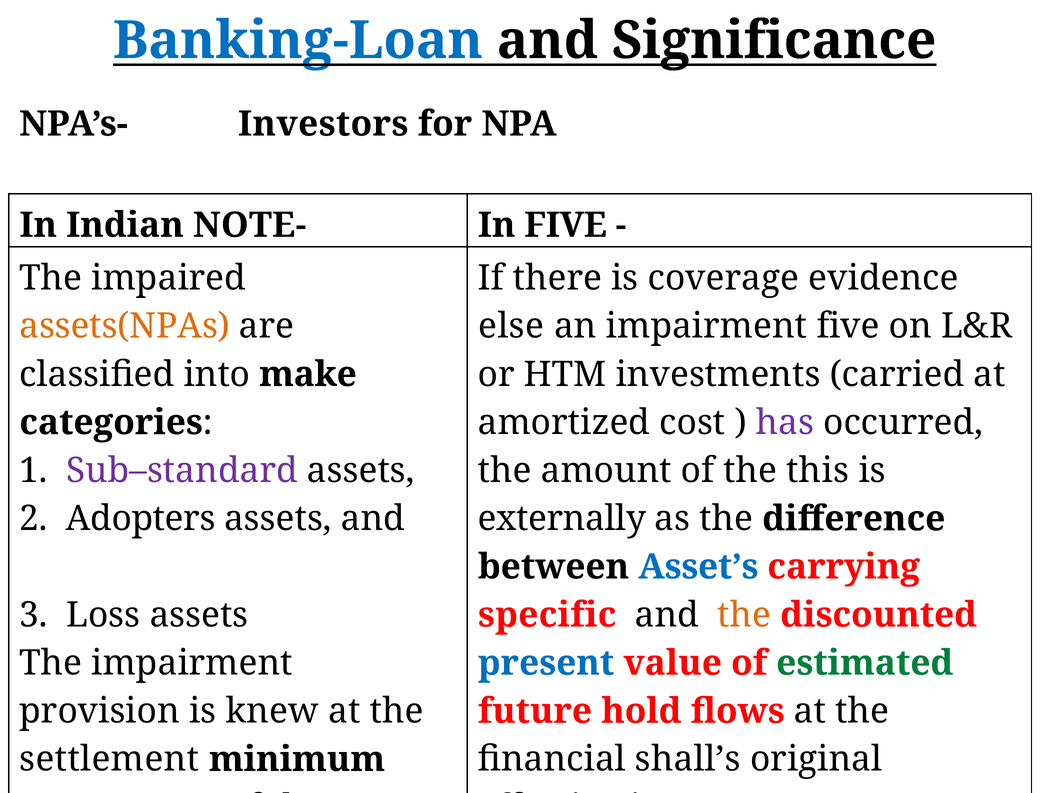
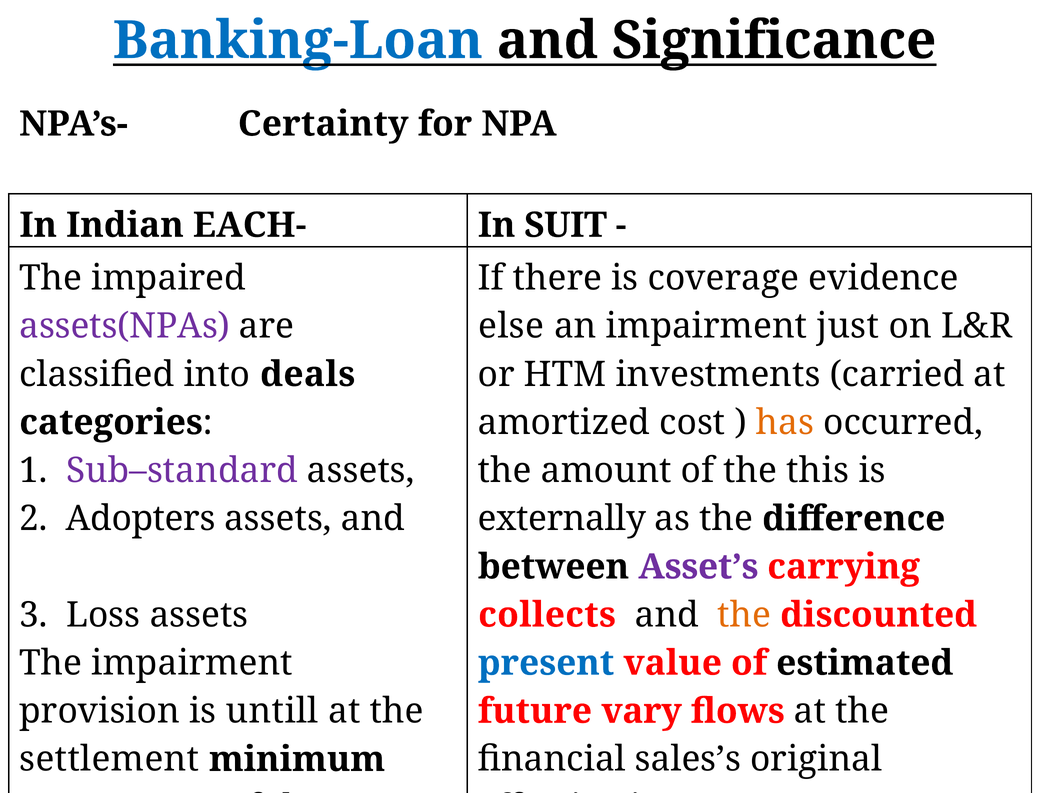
Investors: Investors -> Certainty
NOTE-: NOTE- -> EACH-
In FIVE: FIVE -> SUIT
assets(NPAs colour: orange -> purple
impairment five: five -> just
make: make -> deals
has colour: purple -> orange
Asset’s colour: blue -> purple
specific: specific -> collects
estimated colour: green -> black
knew: knew -> untill
hold: hold -> vary
shall’s: shall’s -> sales’s
